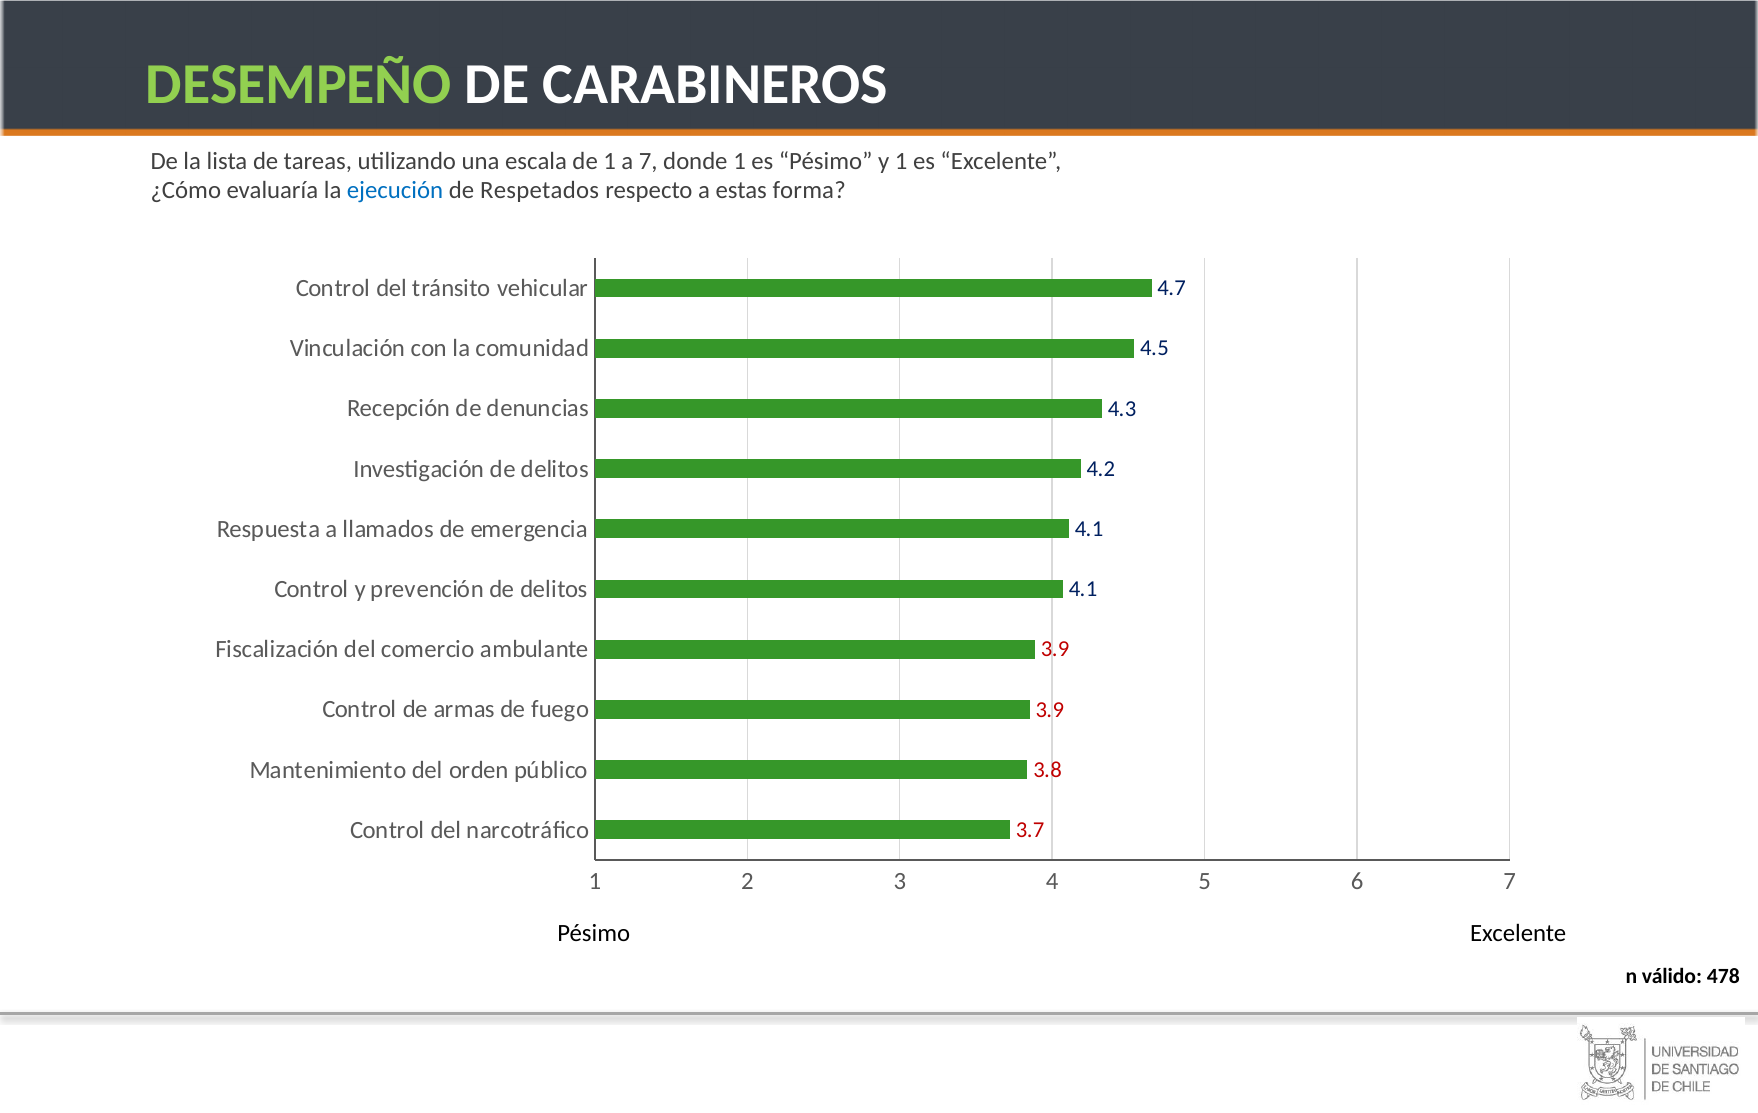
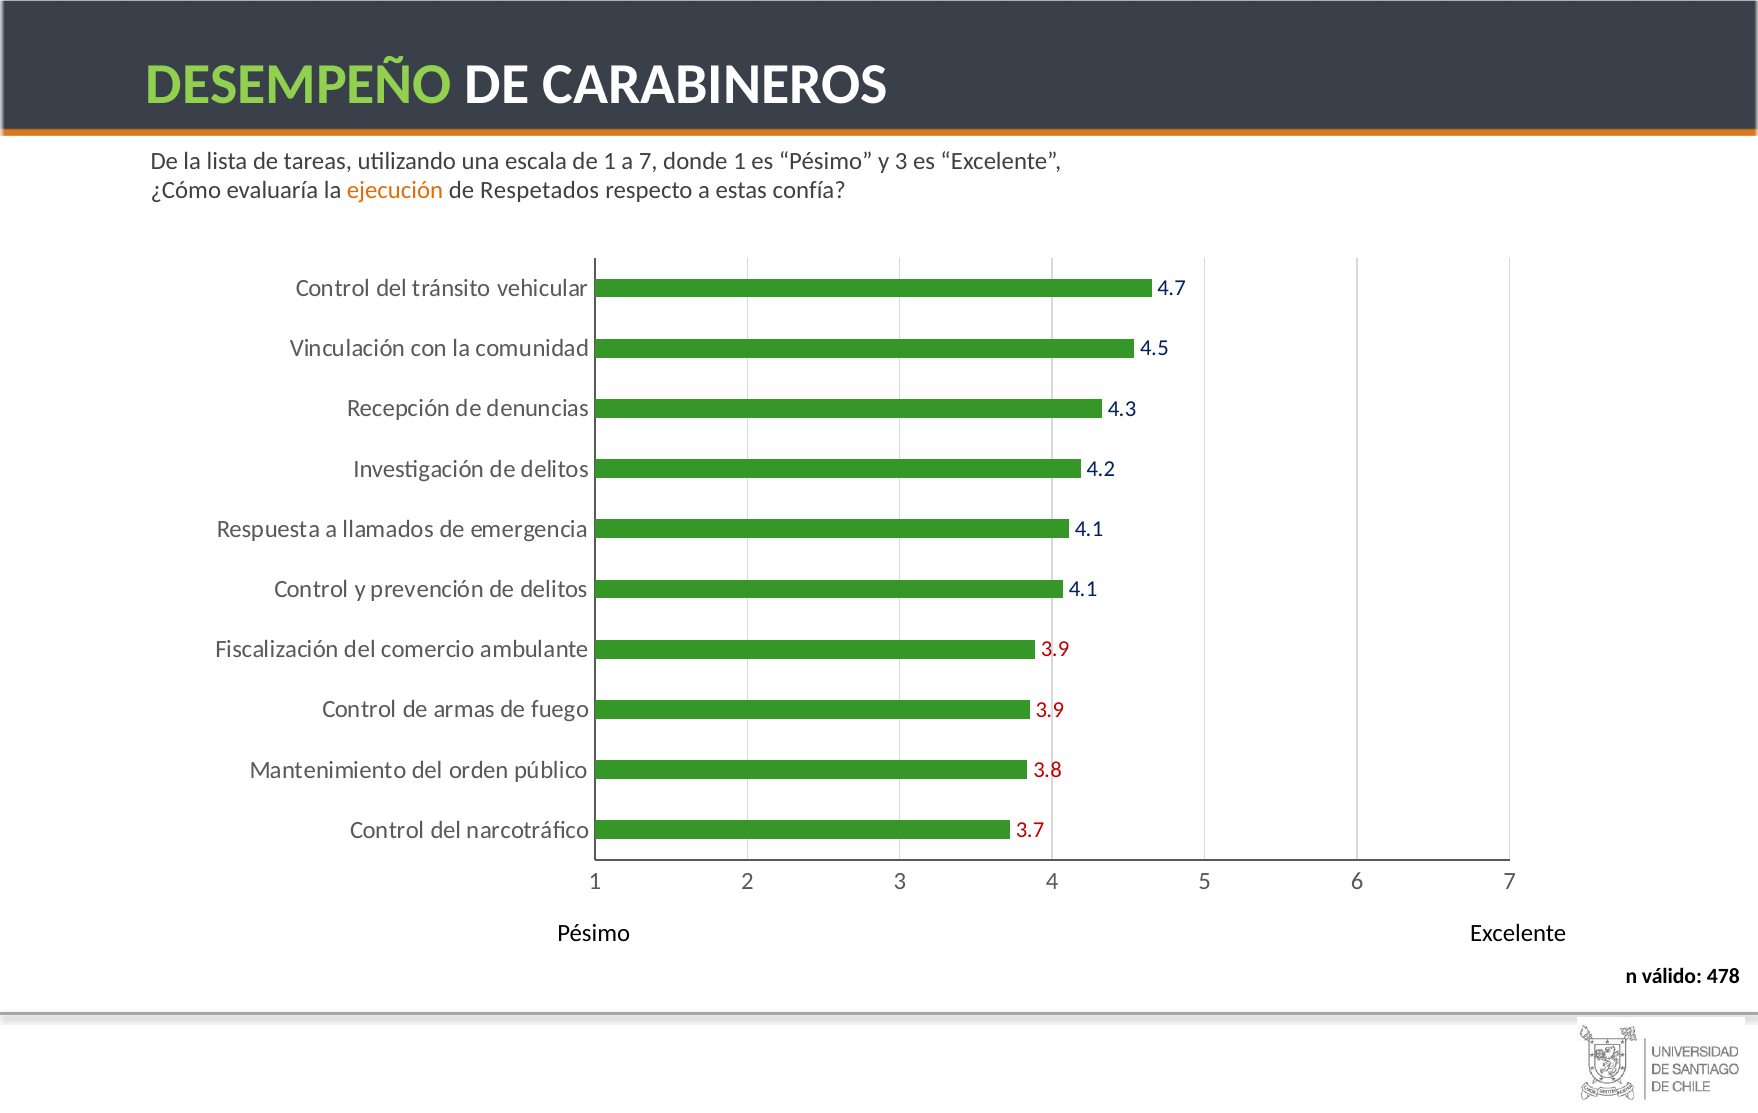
y 1: 1 -> 3
ejecución colour: blue -> orange
forma: forma -> confía
